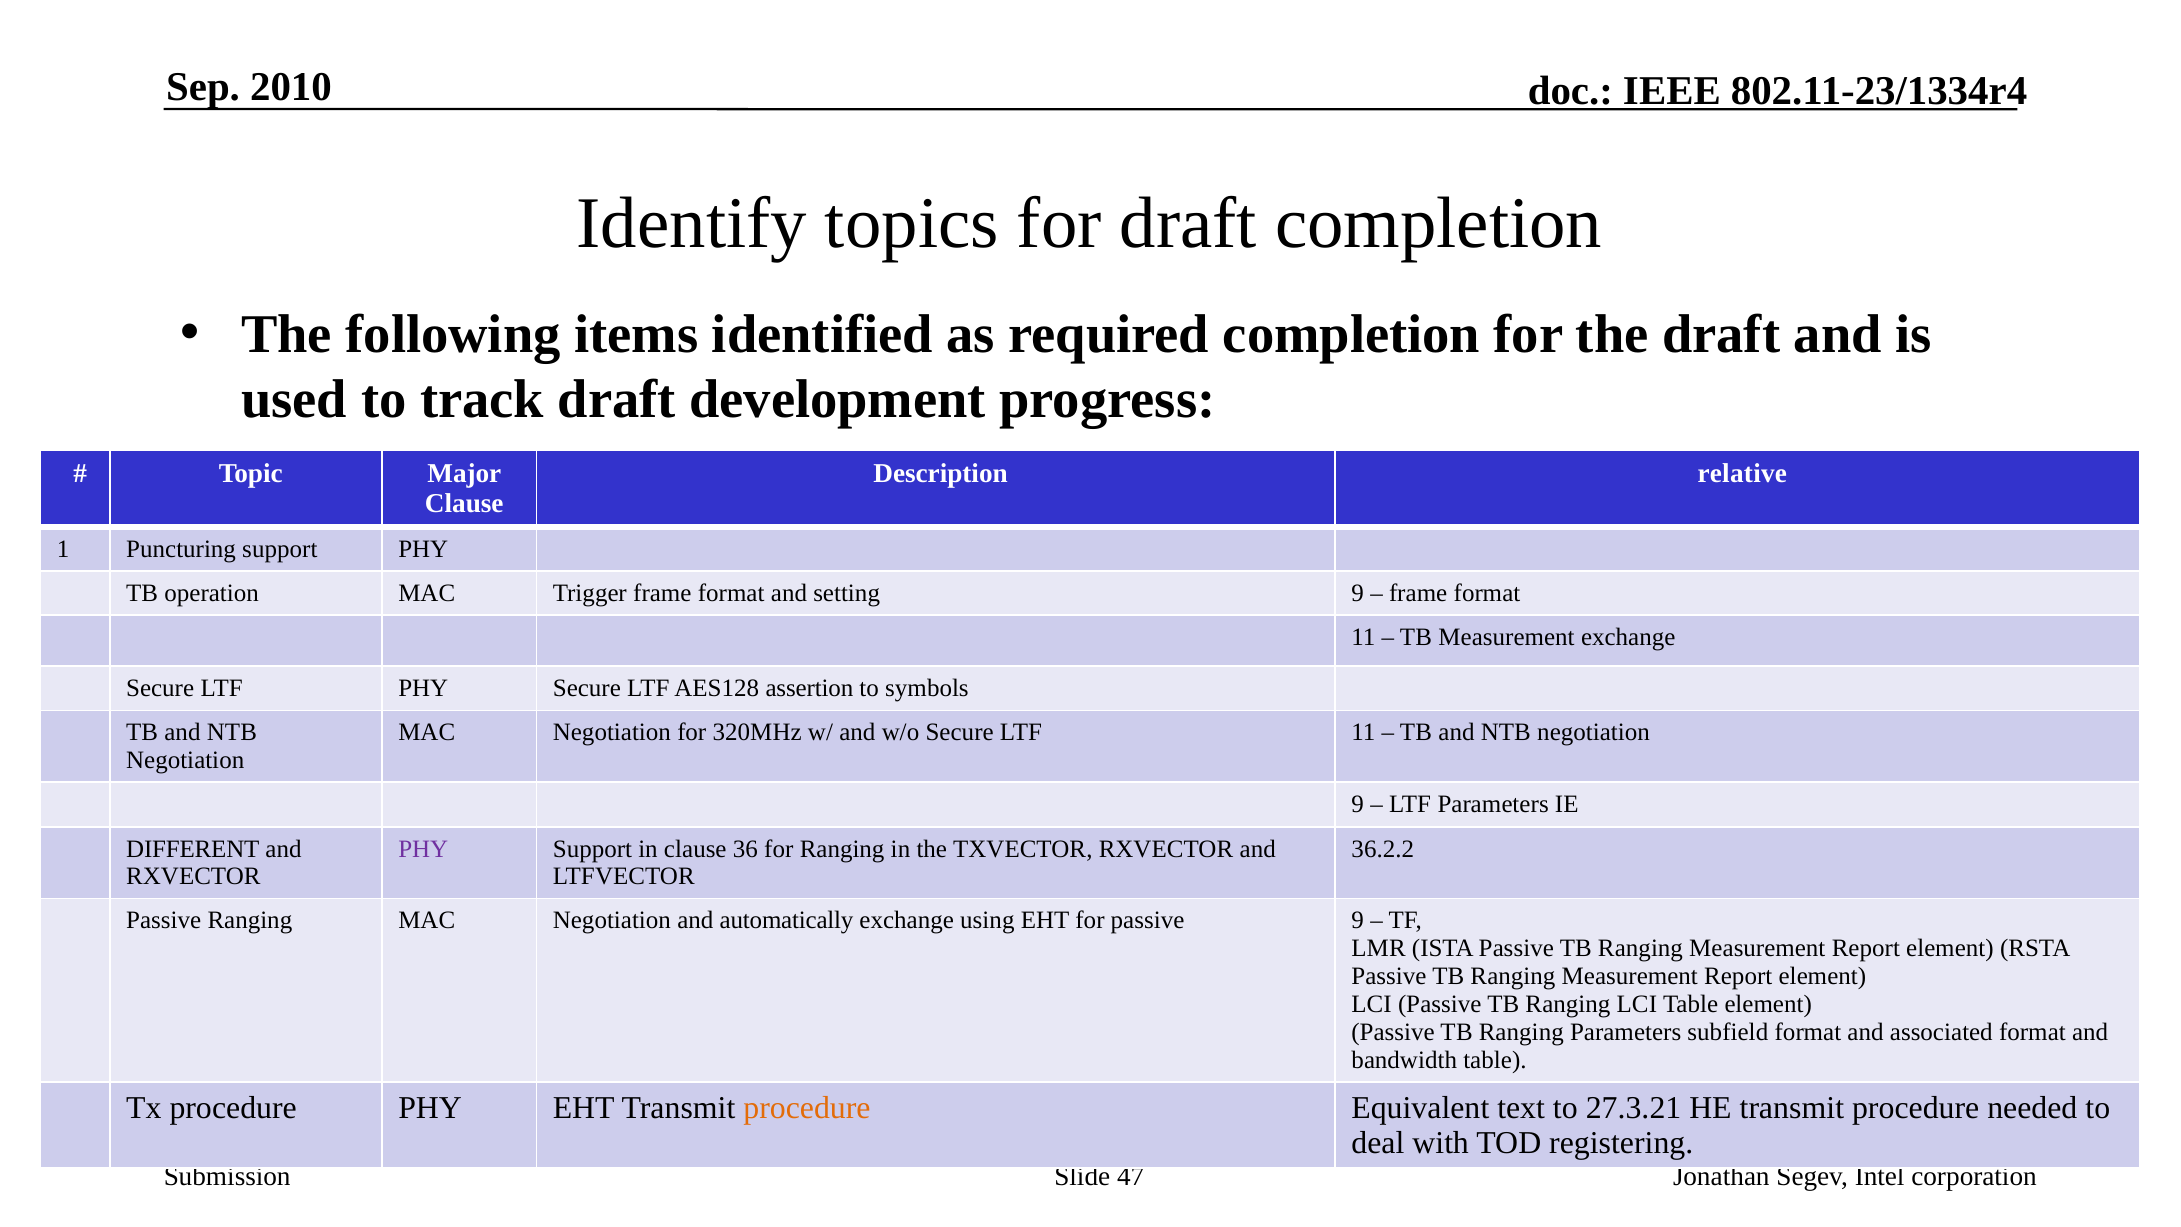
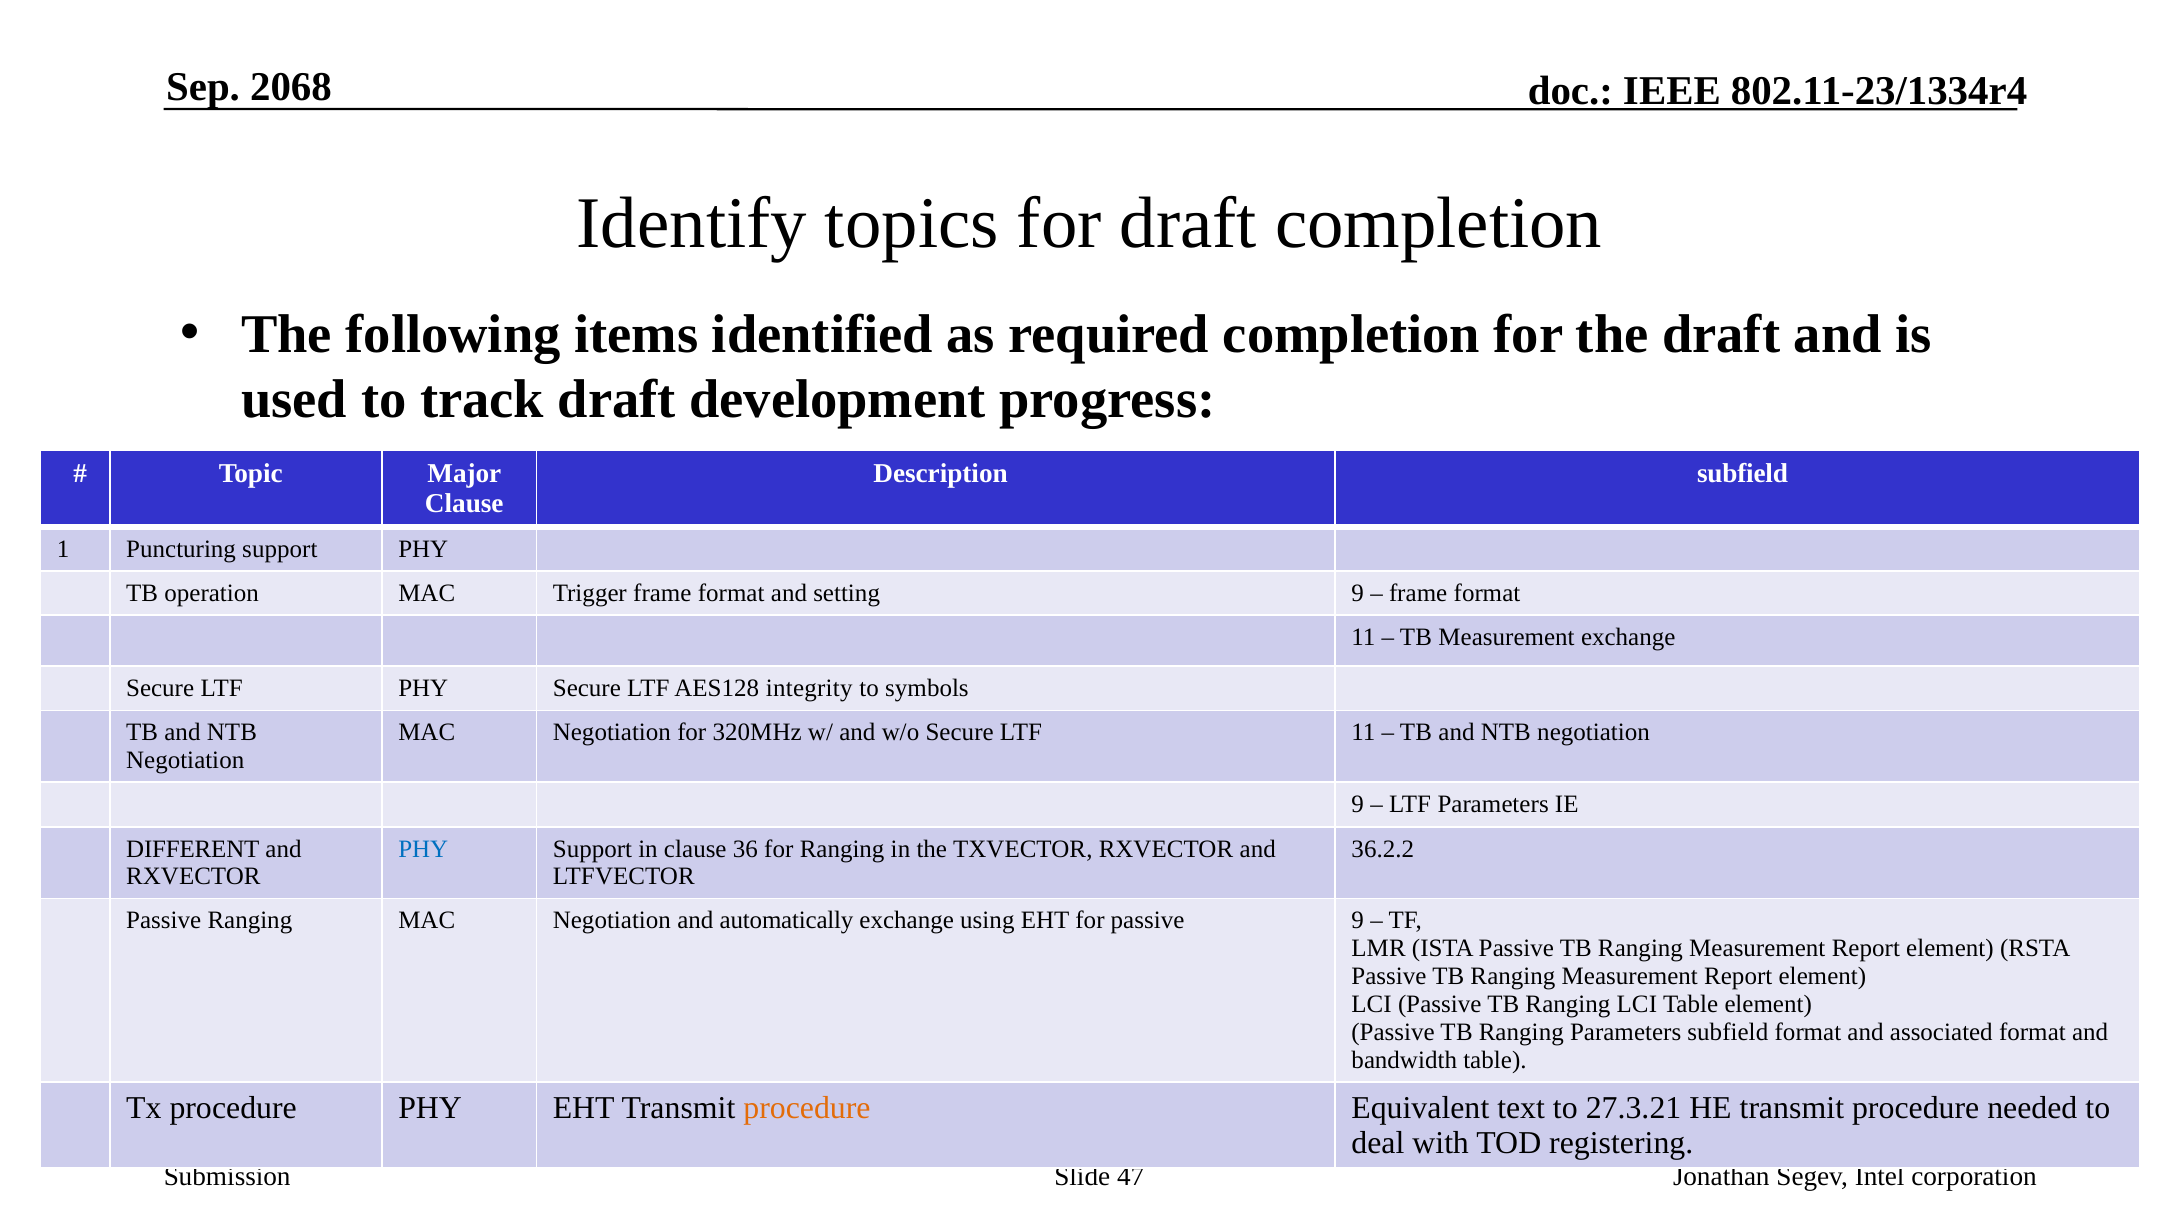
2010: 2010 -> 2068
Description relative: relative -> subfield
assertion: assertion -> integrity
PHY at (423, 849) colour: purple -> blue
